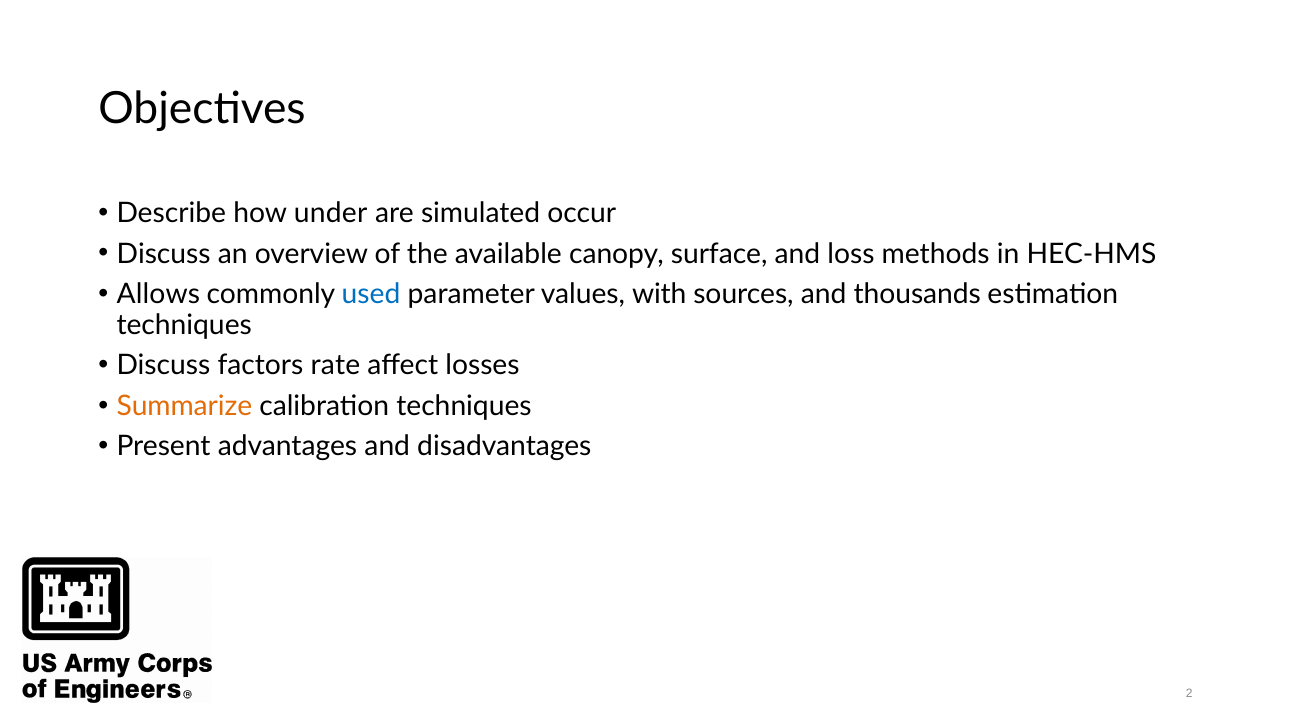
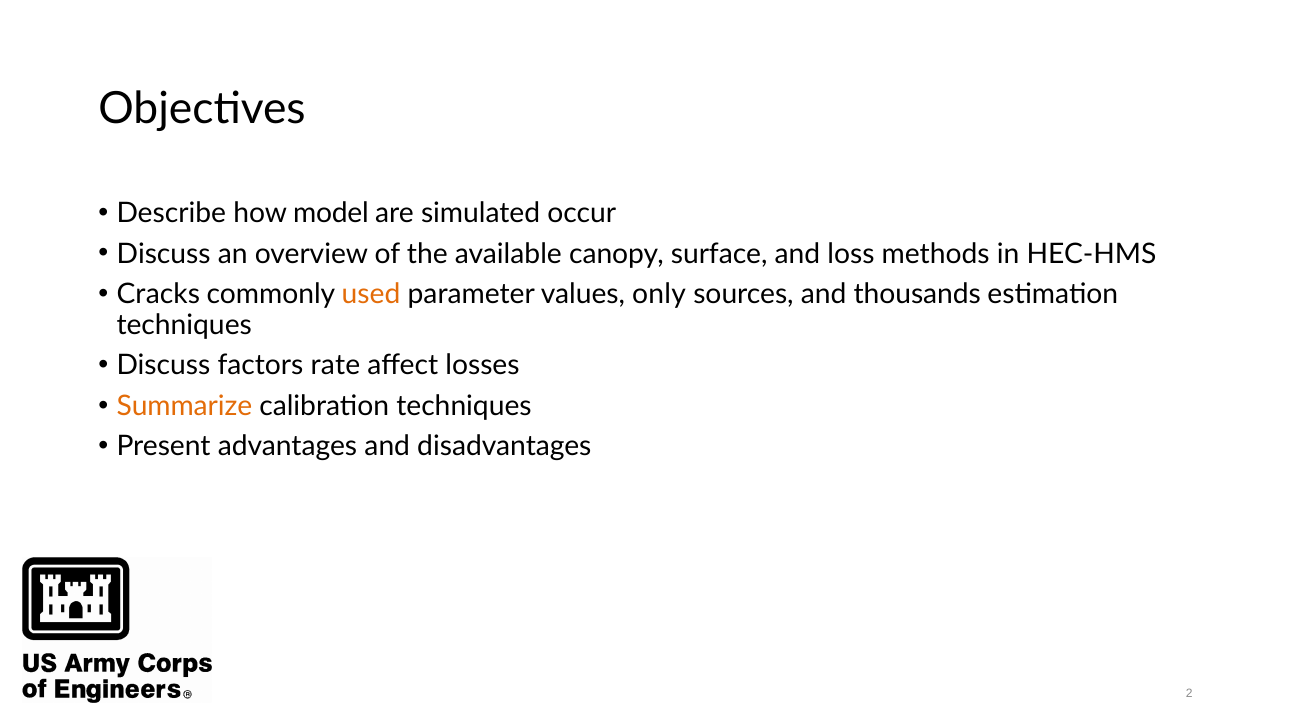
under: under -> model
Allows: Allows -> Cracks
used colour: blue -> orange
with: with -> only
